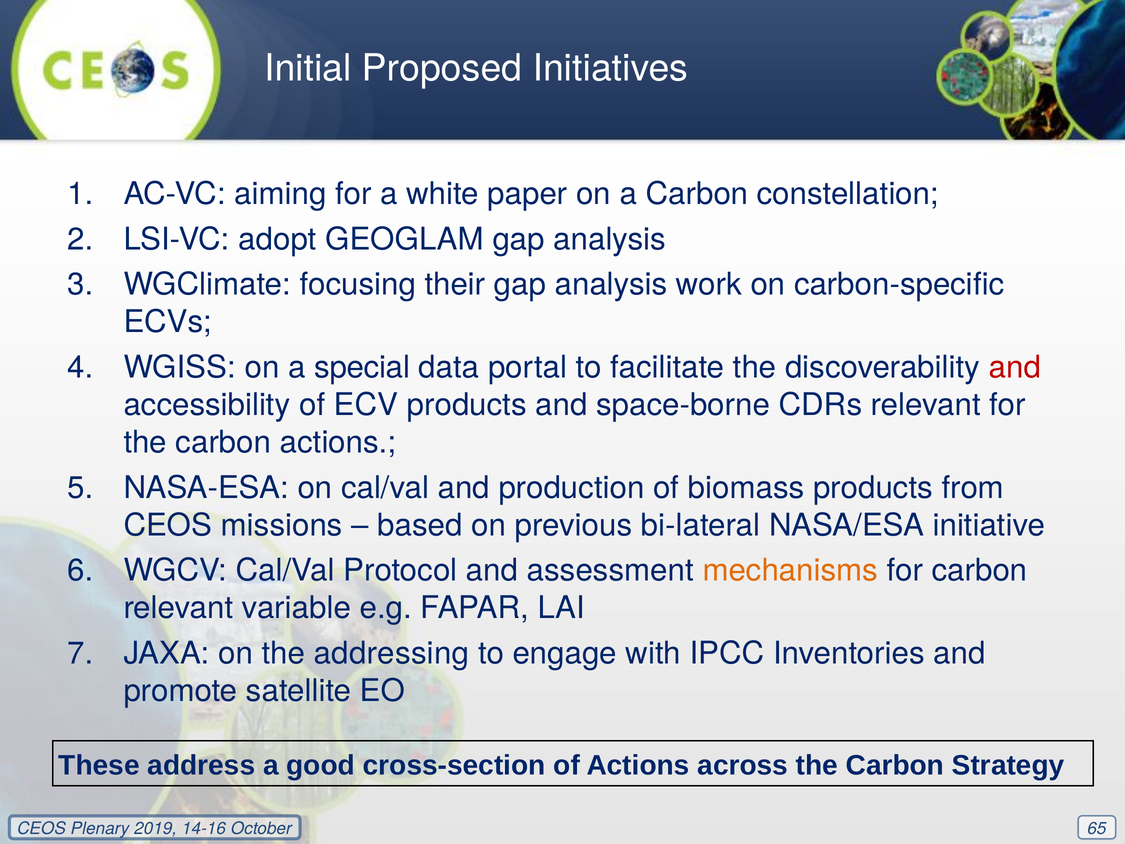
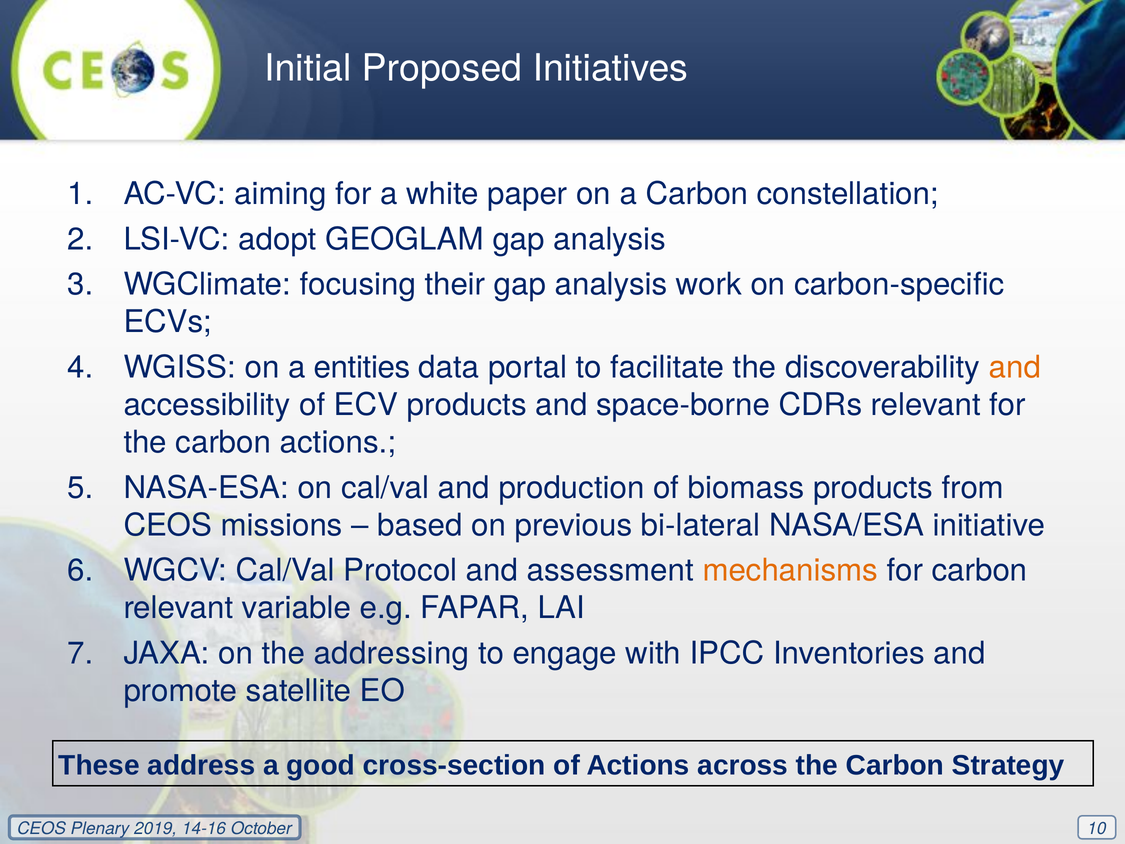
special: special -> entities
and at (1015, 367) colour: red -> orange
65: 65 -> 10
